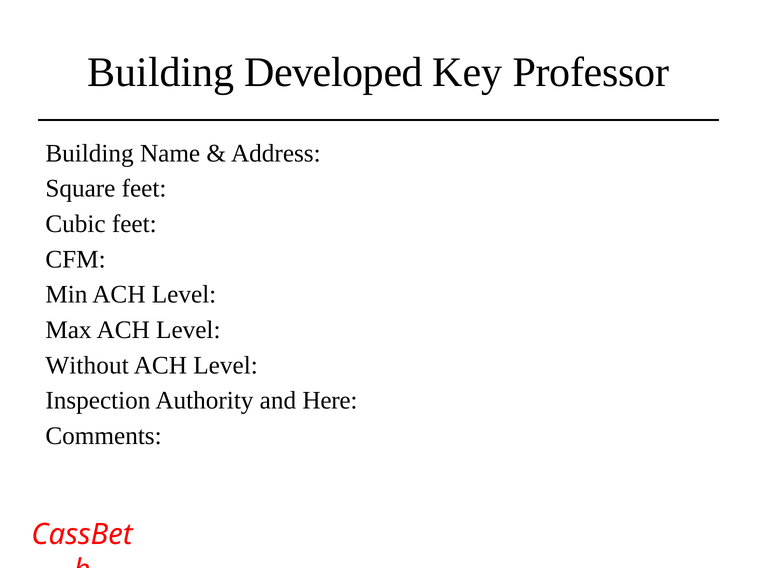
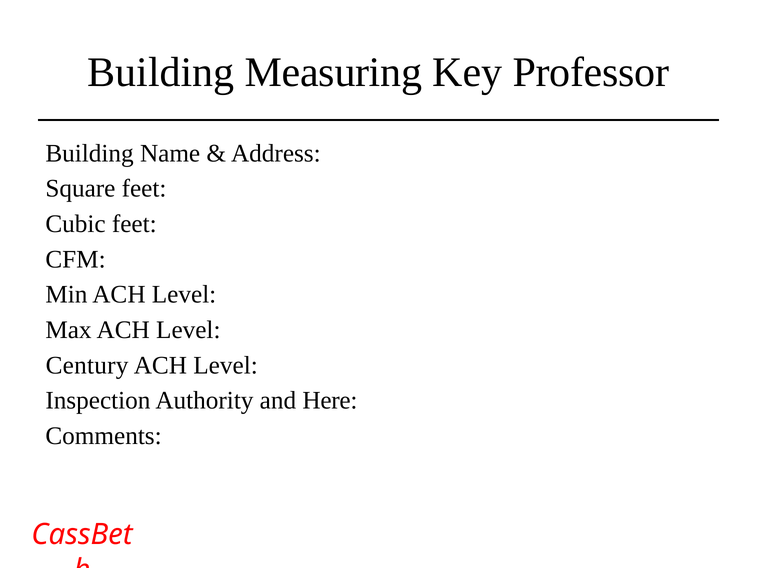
Developed: Developed -> Measuring
Without: Without -> Century
